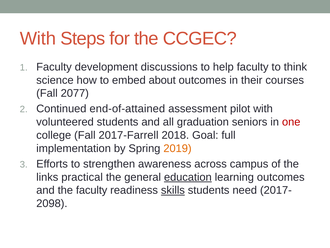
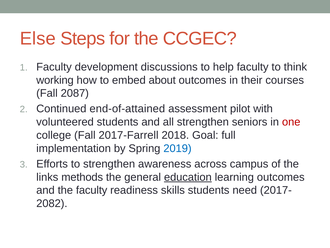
With at (38, 38): With -> Else
science: science -> working
2077: 2077 -> 2087
all graduation: graduation -> strengthen
2019 colour: orange -> blue
practical: practical -> methods
skills underline: present -> none
2098: 2098 -> 2082
